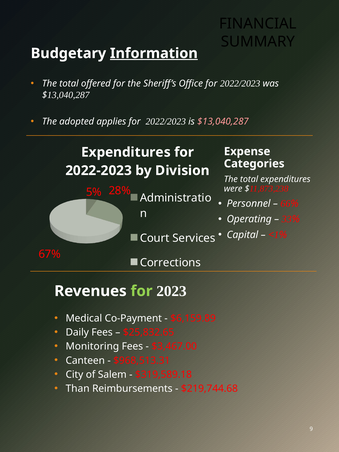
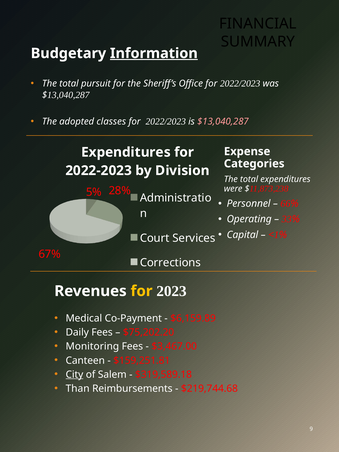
offered: offered -> pursuit
applies: applies -> classes
for at (142, 291) colour: light green -> yellow
$25,832.65: $25,832.65 -> $75,202.20
$968,513.31: $968,513.31 -> $159,251.81
City underline: none -> present
